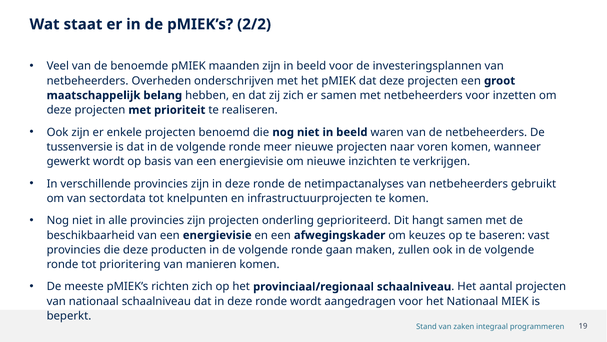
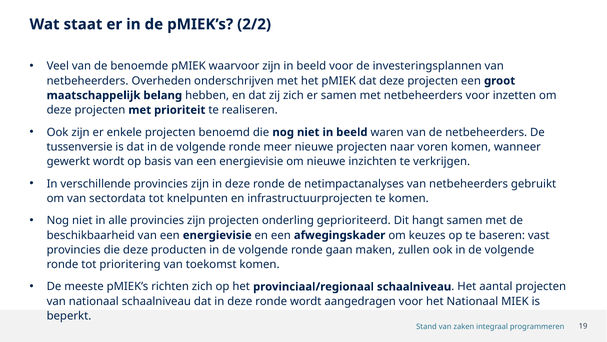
maanden: maanden -> waarvoor
manieren: manieren -> toekomst
